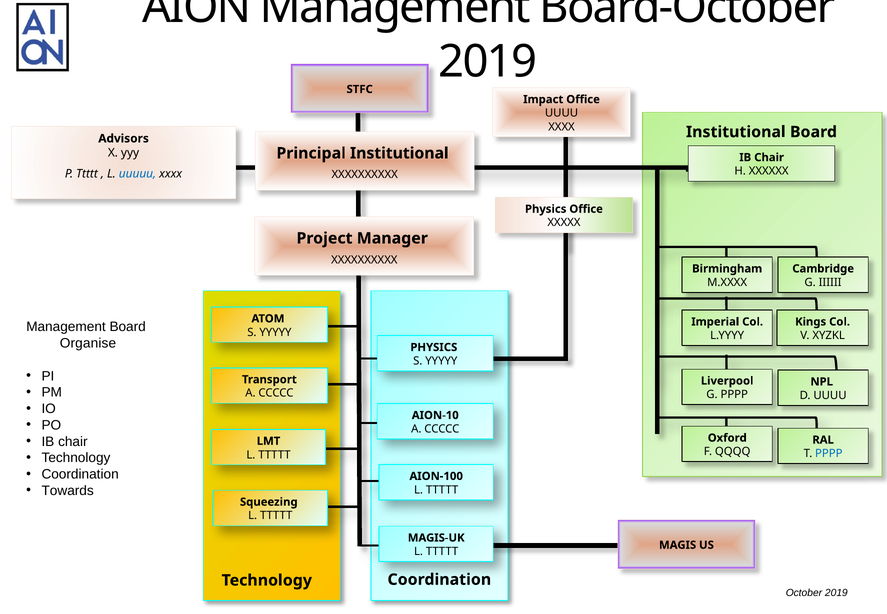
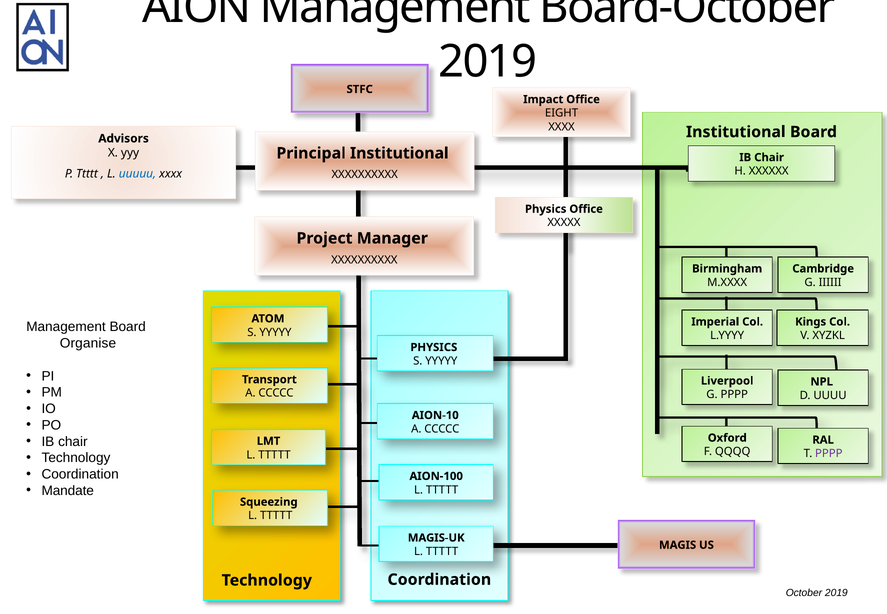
UUUU at (562, 113): UUUU -> EIGHT
PPPP at (829, 454) colour: blue -> purple
Towards: Towards -> Mandate
